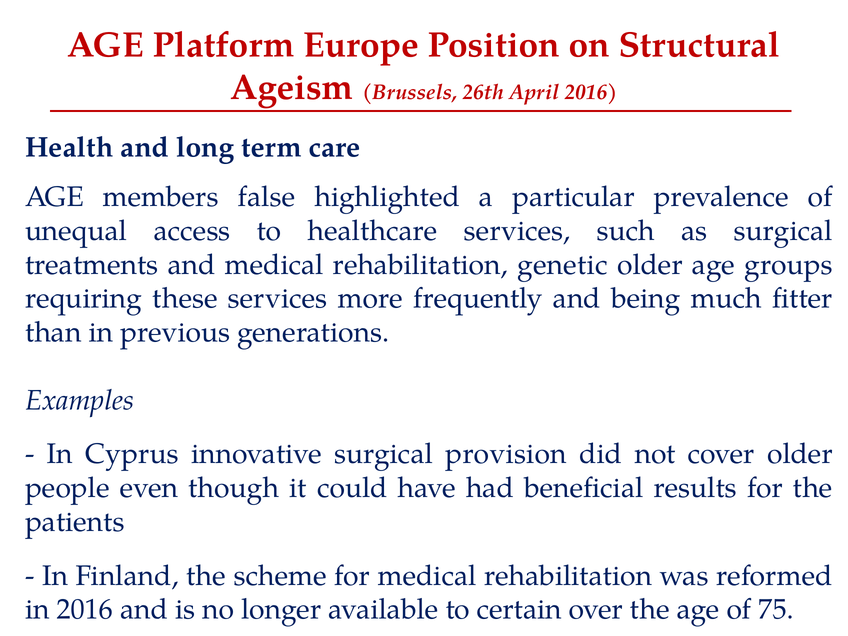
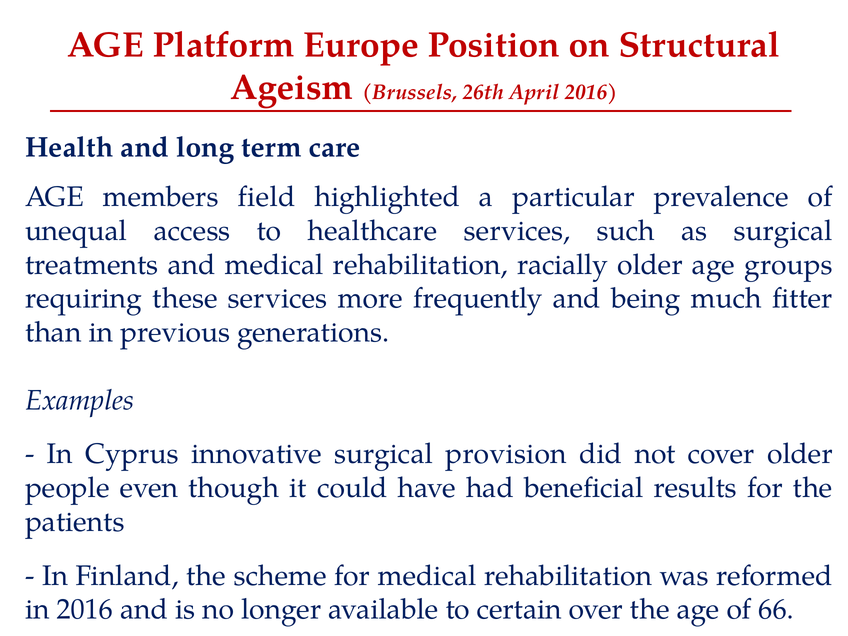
false: false -> field
genetic: genetic -> racially
75: 75 -> 66
